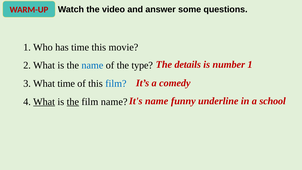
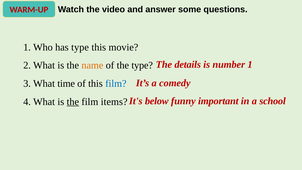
has time: time -> type
name at (92, 65) colour: blue -> orange
It's name: name -> below
underline: underline -> important
What at (44, 102) underline: present -> none
film name: name -> items
